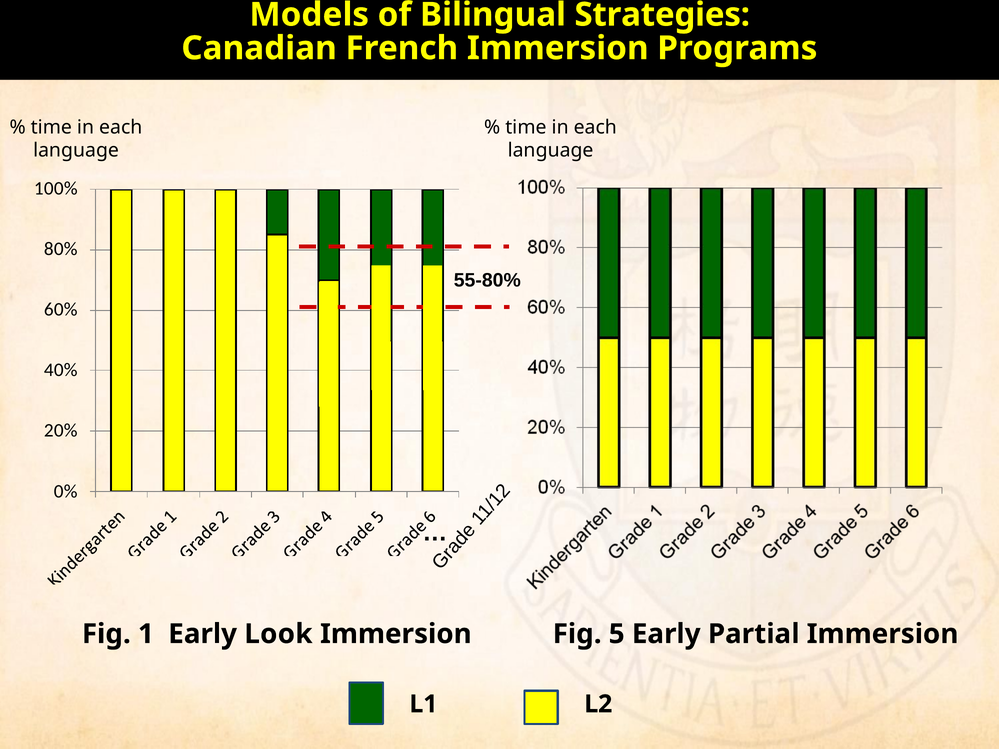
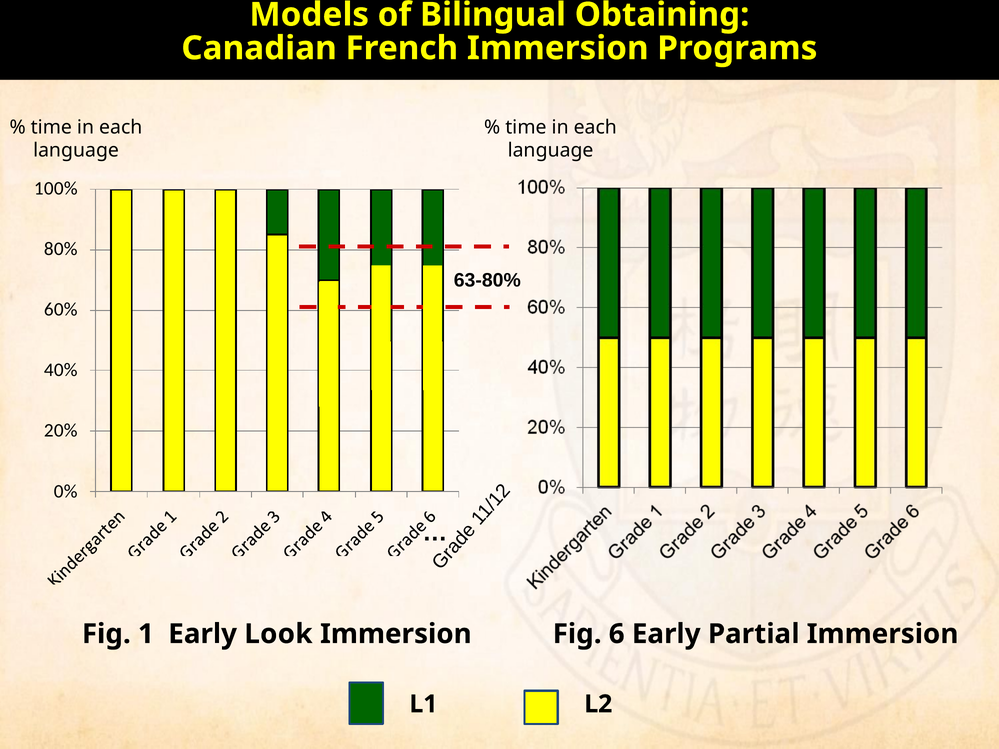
Strategies: Strategies -> Obtaining
55-80%: 55-80% -> 63-80%
5: 5 -> 6
